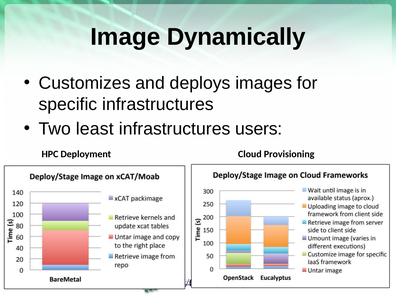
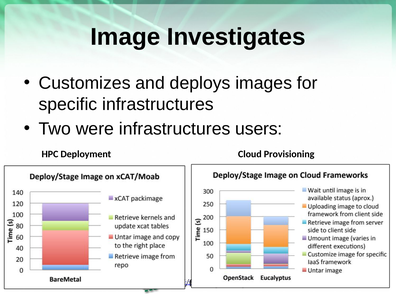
Dynamically: Dynamically -> Investigates
least: least -> were
